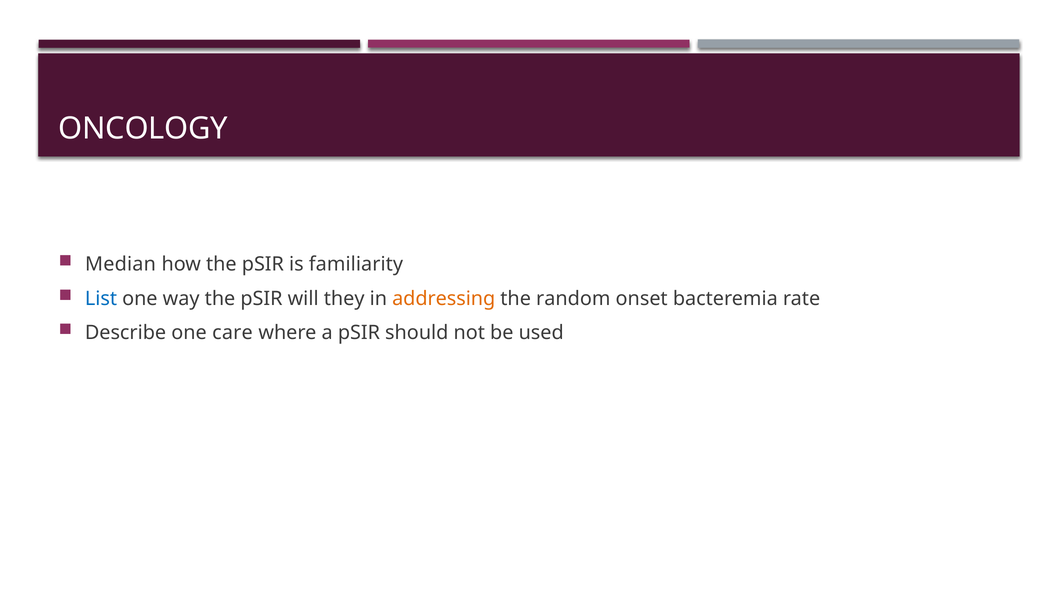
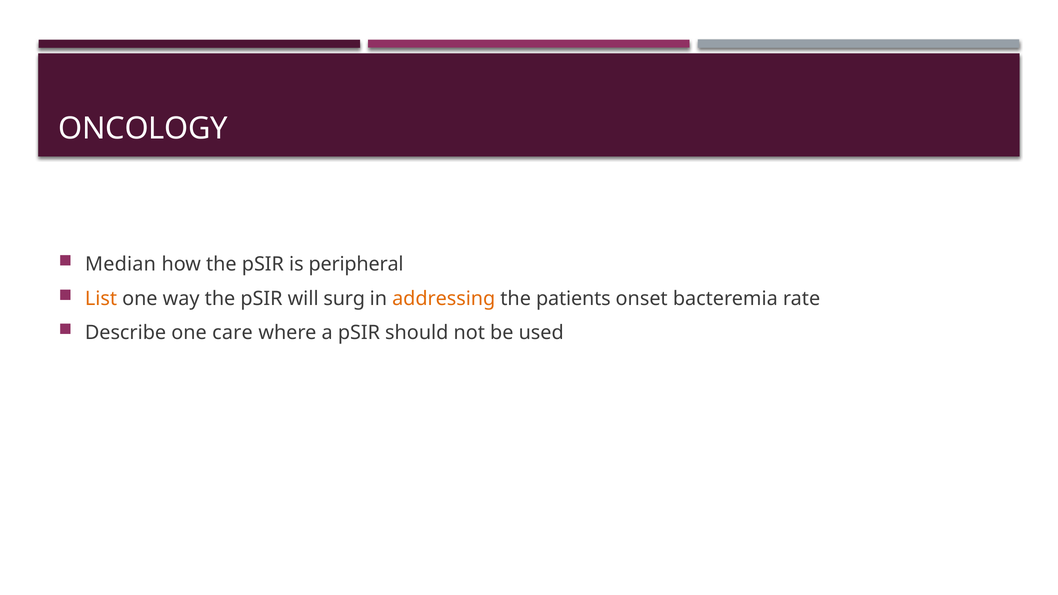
familiarity: familiarity -> peripheral
List colour: blue -> orange
they: they -> surg
random: random -> patients
